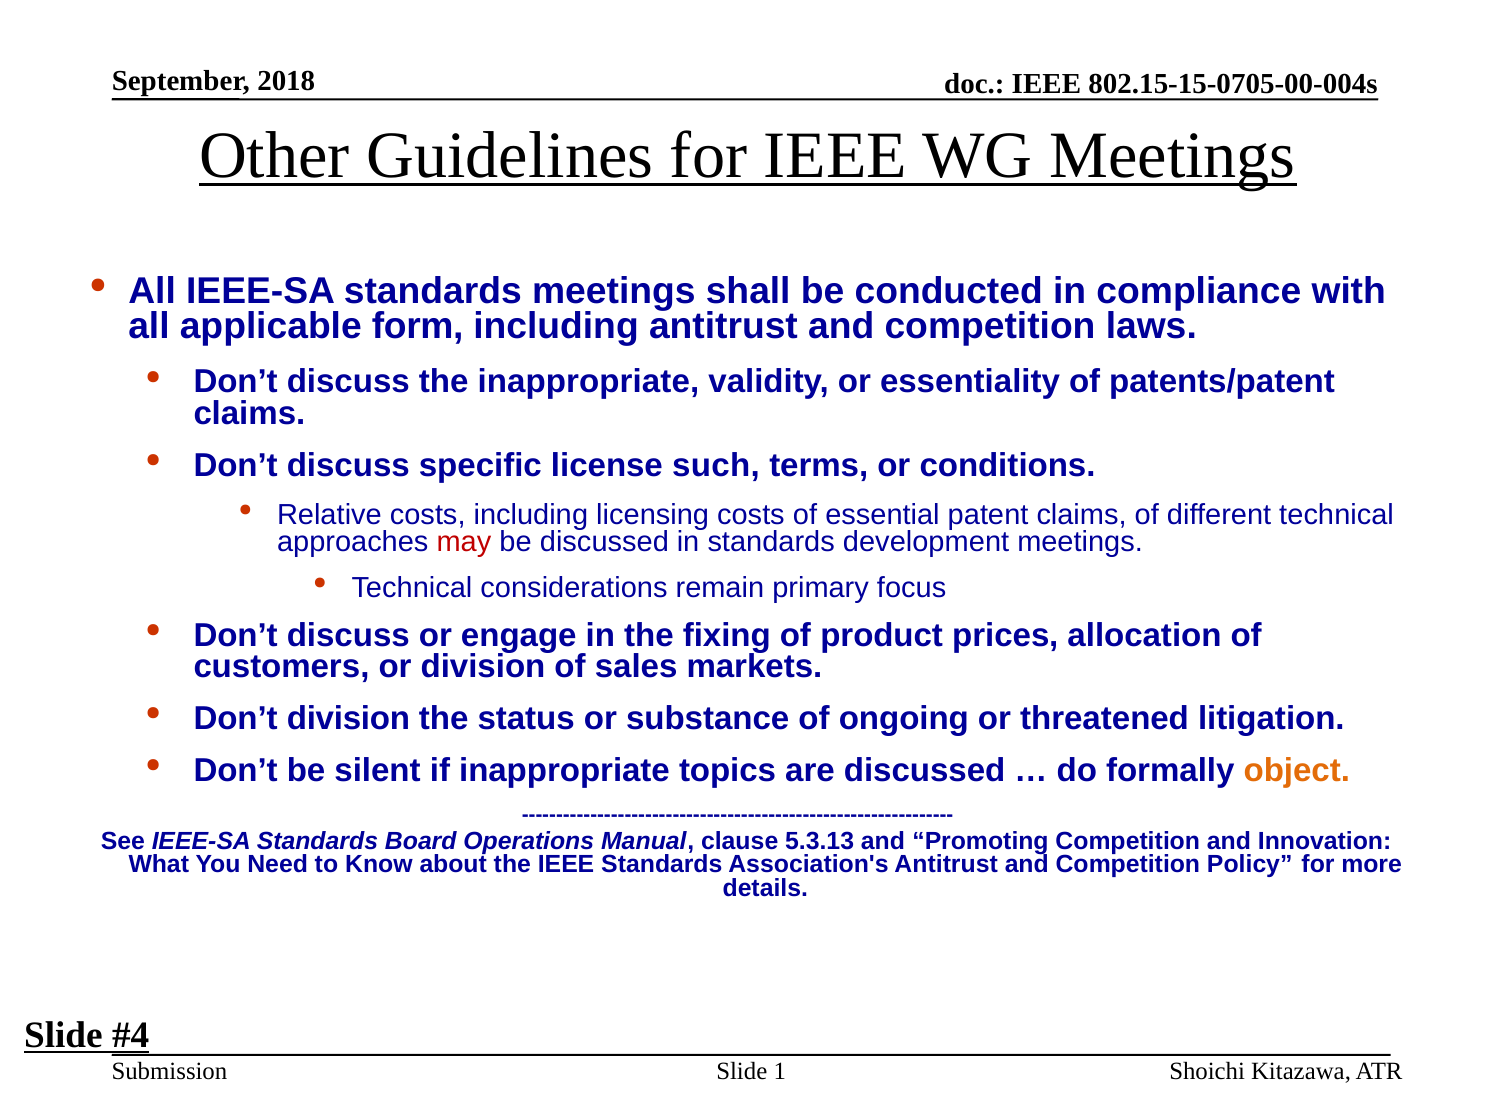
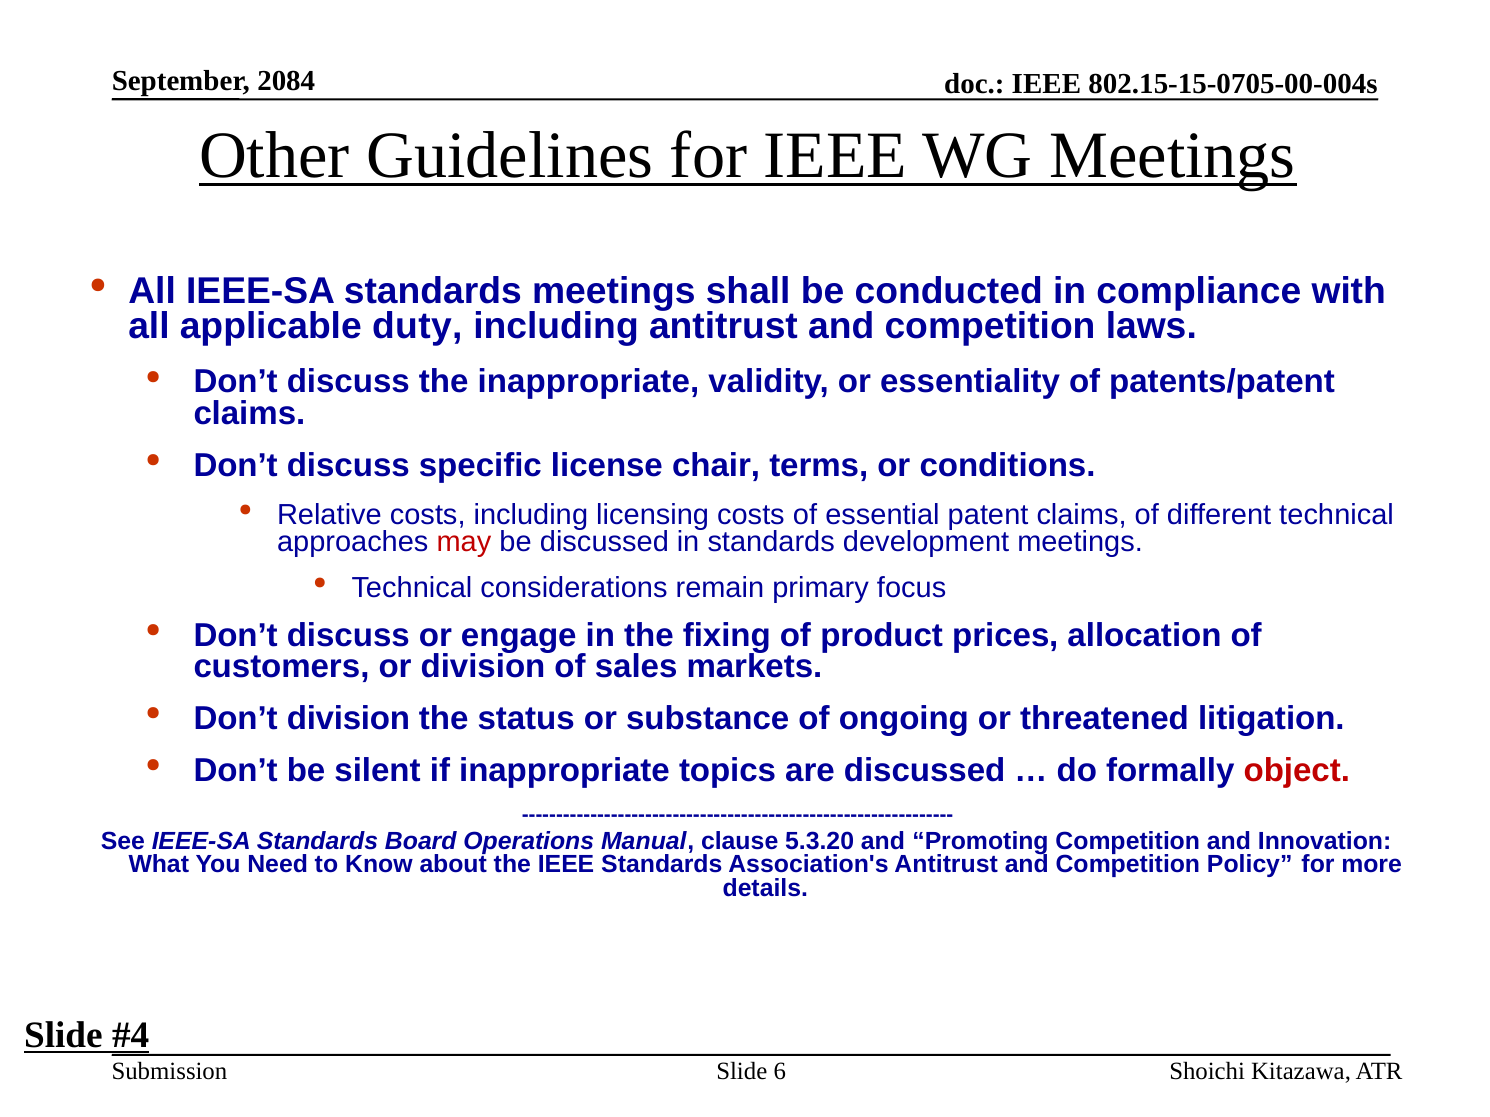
2018: 2018 -> 2084
form: form -> duty
such: such -> chair
object colour: orange -> red
5.3.13: 5.3.13 -> 5.3.20
1: 1 -> 6
